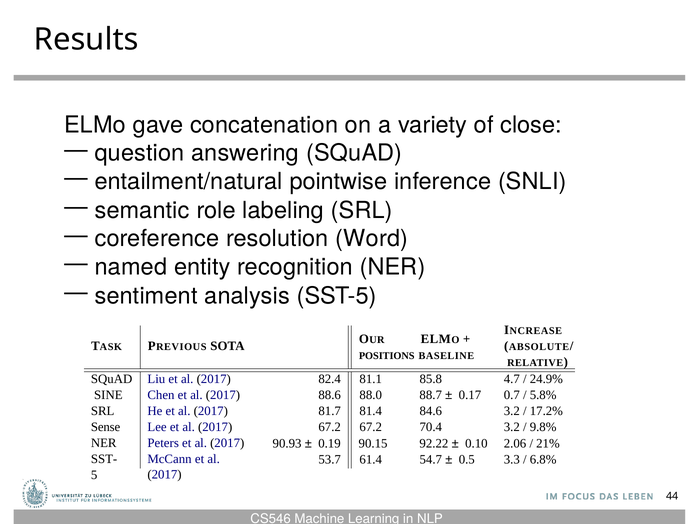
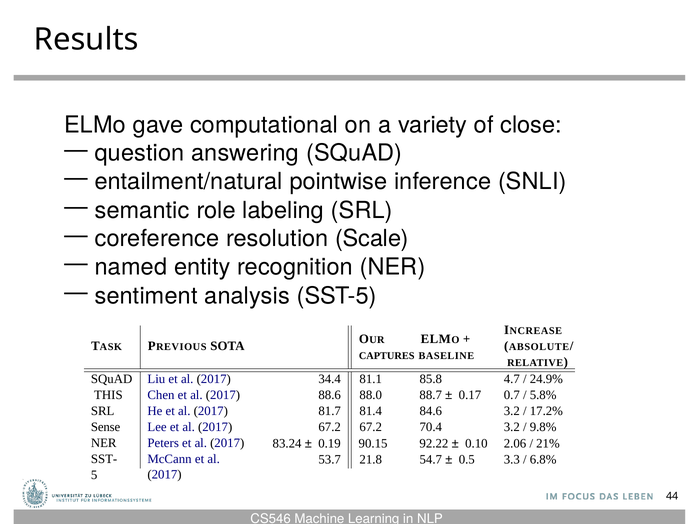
concatenation: concatenation -> computational
Word: Word -> Scale
POSITIONS: POSITIONS -> CAPTURES
82.4: 82.4 -> 34.4
SINE: SINE -> THIS
90.93: 90.93 -> 83.24
61.4: 61.4 -> 21.8
